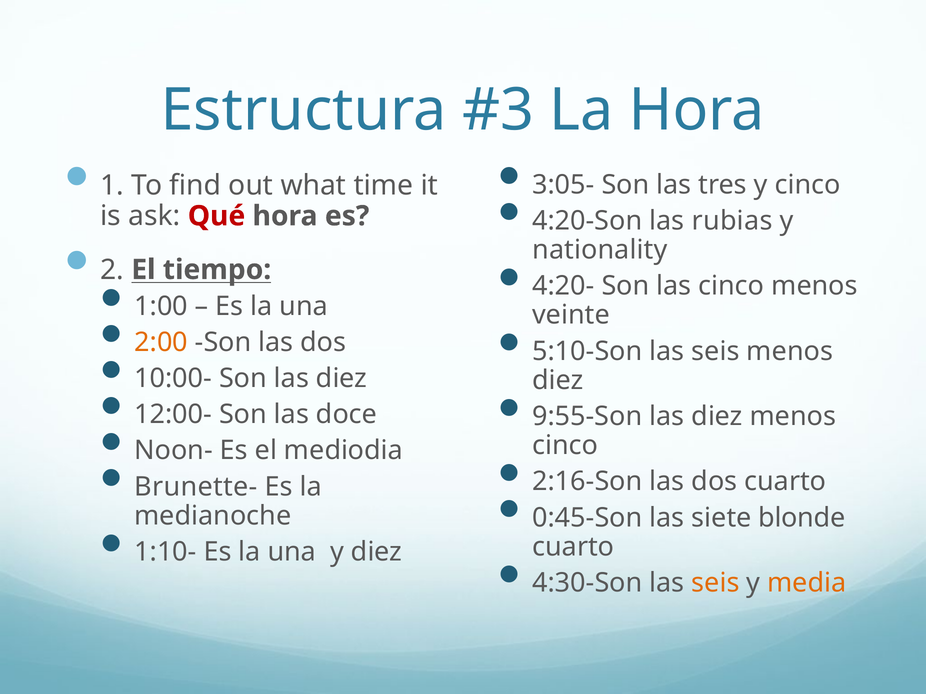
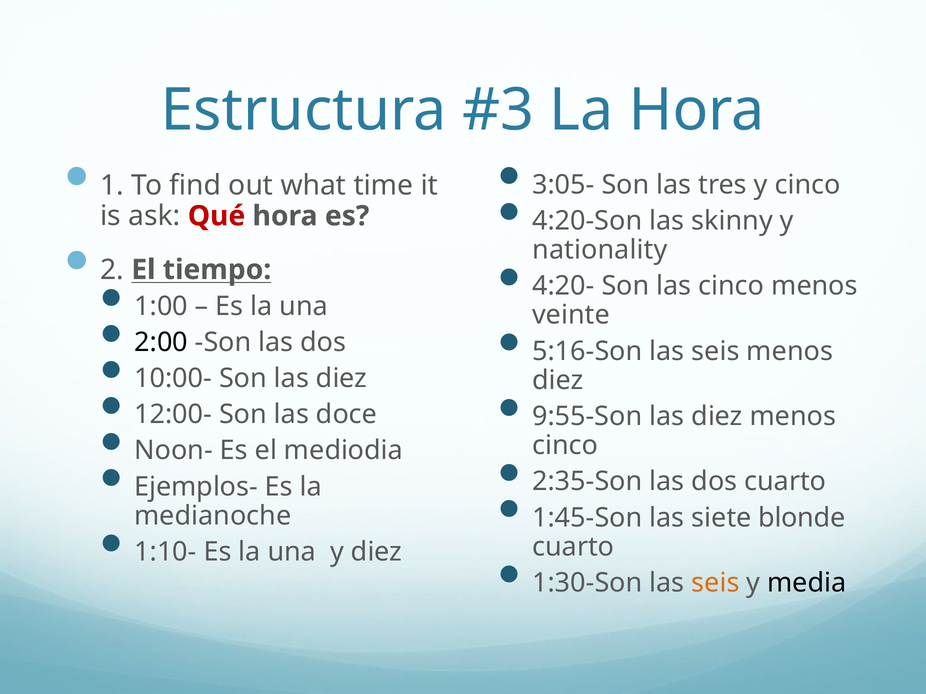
rubias: rubias -> skinny
2:00 colour: orange -> black
5:10-Son: 5:10-Son -> 5:16-Son
2:16-Son: 2:16-Son -> 2:35-Son
Brunette-: Brunette- -> Ejemplos-
0:45-Son: 0:45-Son -> 1:45-Son
4:30-Son: 4:30-Son -> 1:30-Son
media colour: orange -> black
